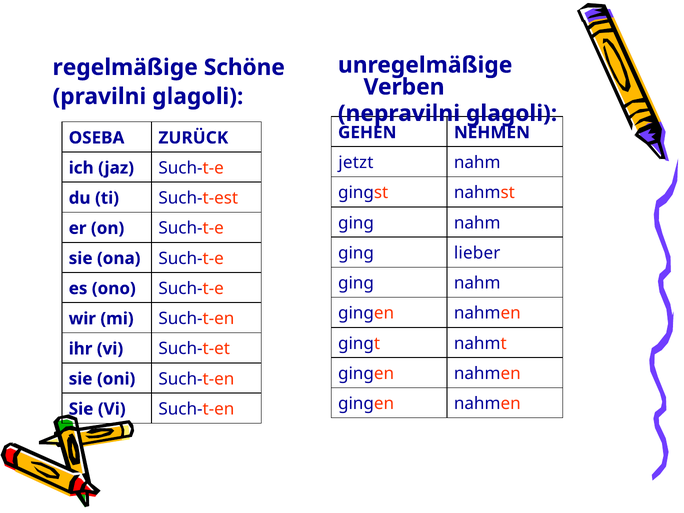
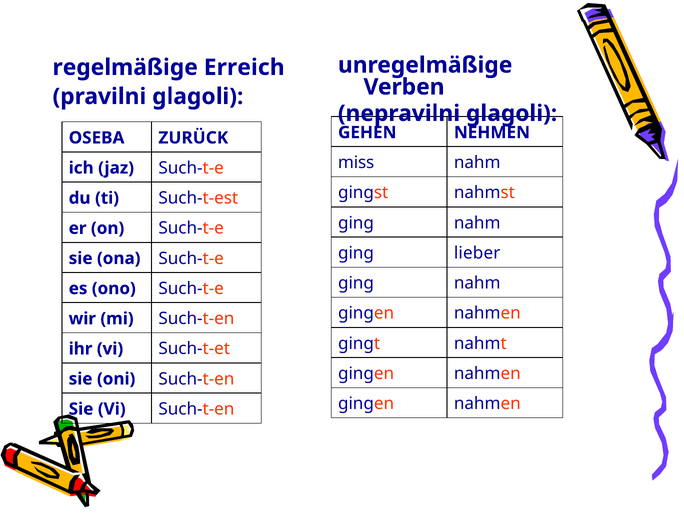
Schöne: Schöne -> Erreich
jetzt: jetzt -> miss
